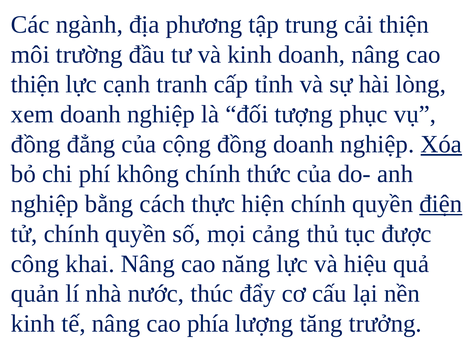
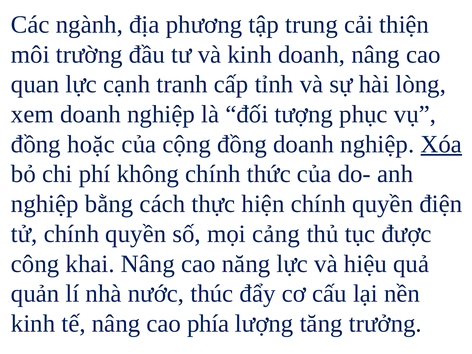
thiện at (35, 84): thiện -> quan
đẳng: đẳng -> hoặc
điện underline: present -> none
